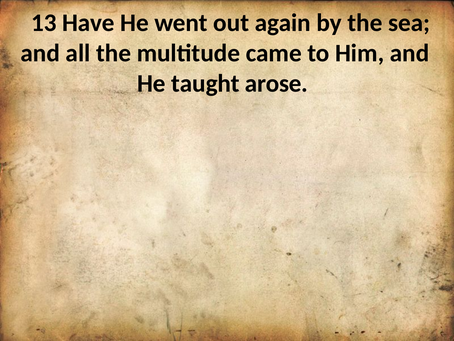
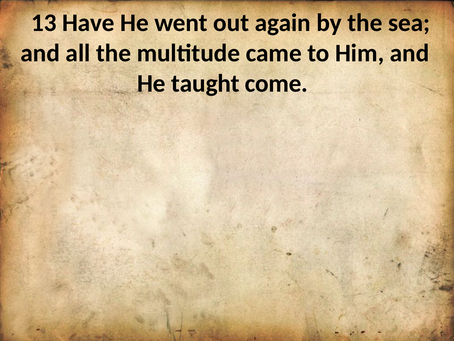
arose: arose -> come
